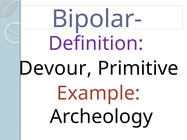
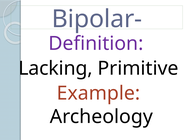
Devour: Devour -> Lacking
